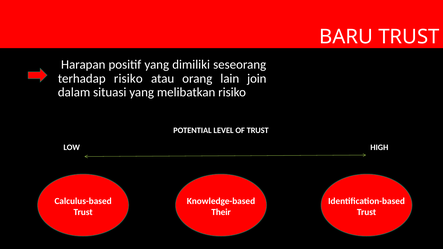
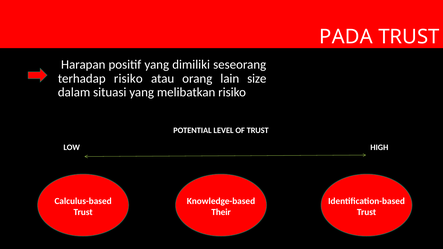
BARU: BARU -> PADA
join: join -> size
